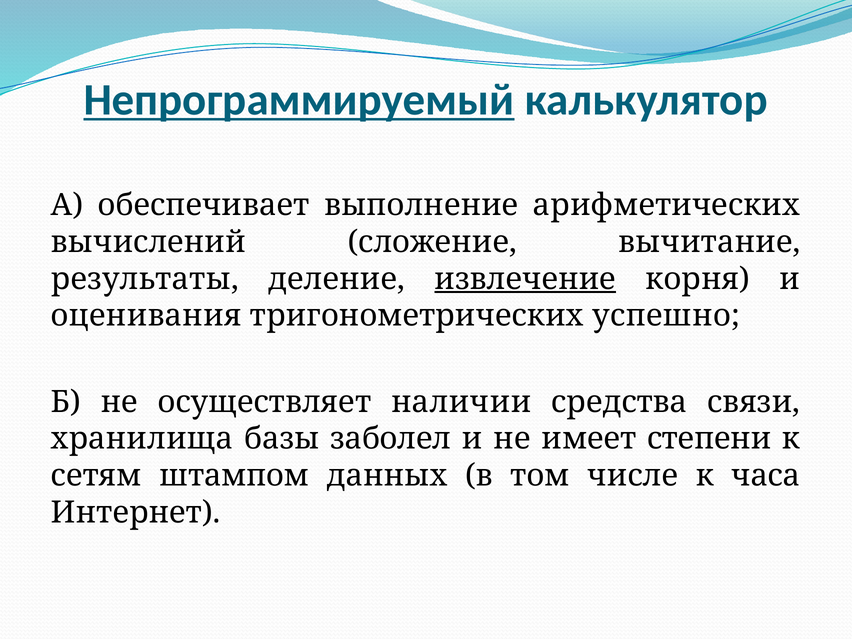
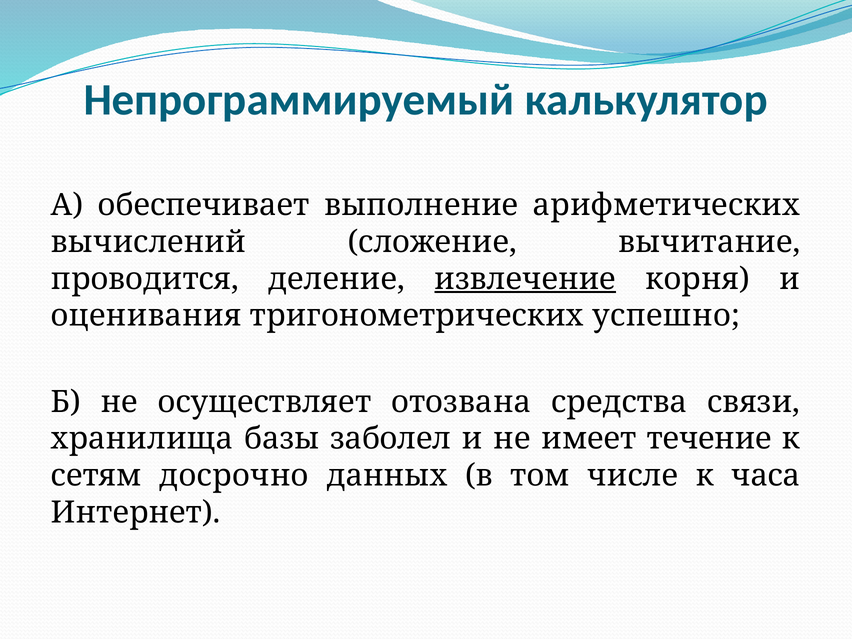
Непрограммируемый underline: present -> none
результаты: результаты -> проводится
наличии: наличии -> отозвана
степени: степени -> течение
штампом: штампом -> досрочно
